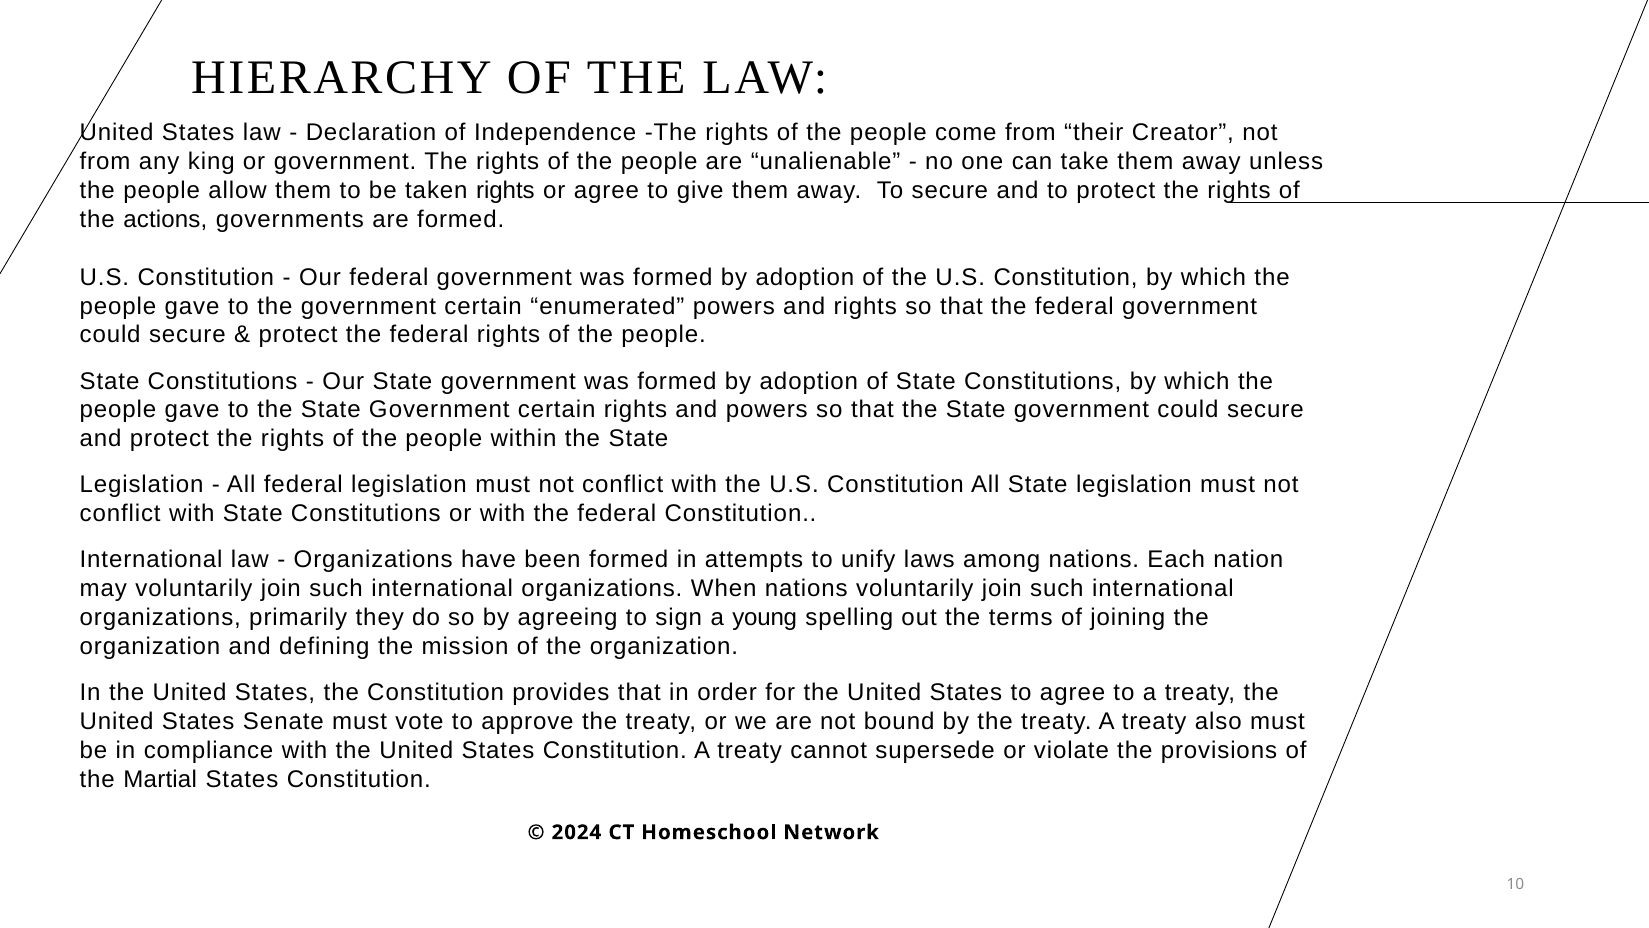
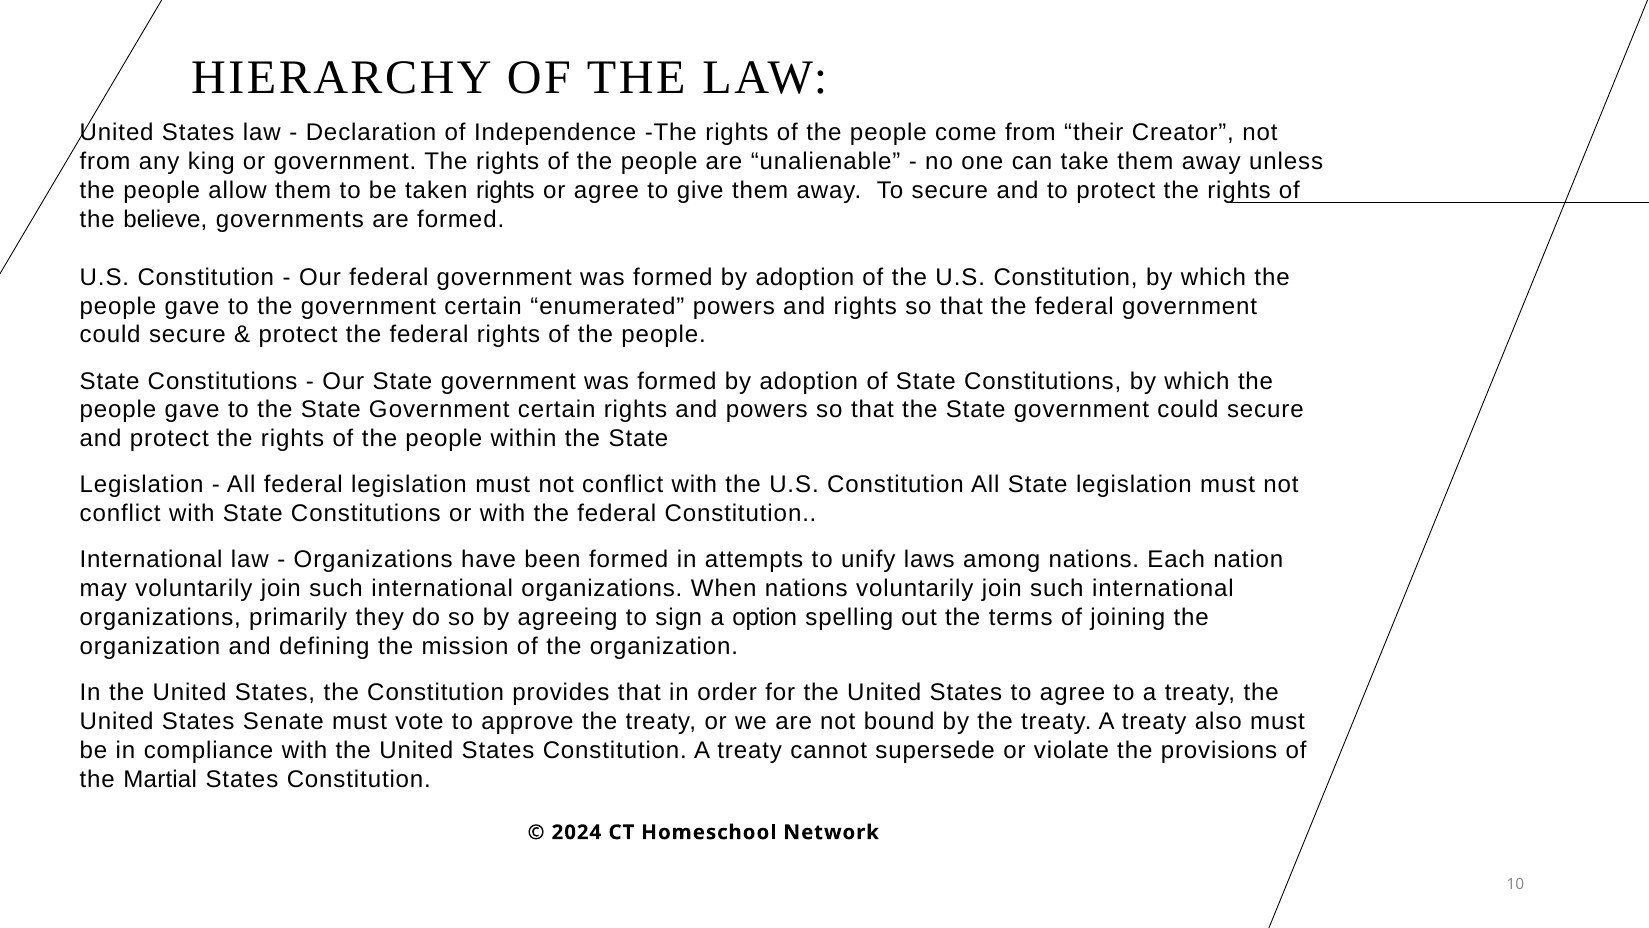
actions: actions -> believe
young: young -> option
